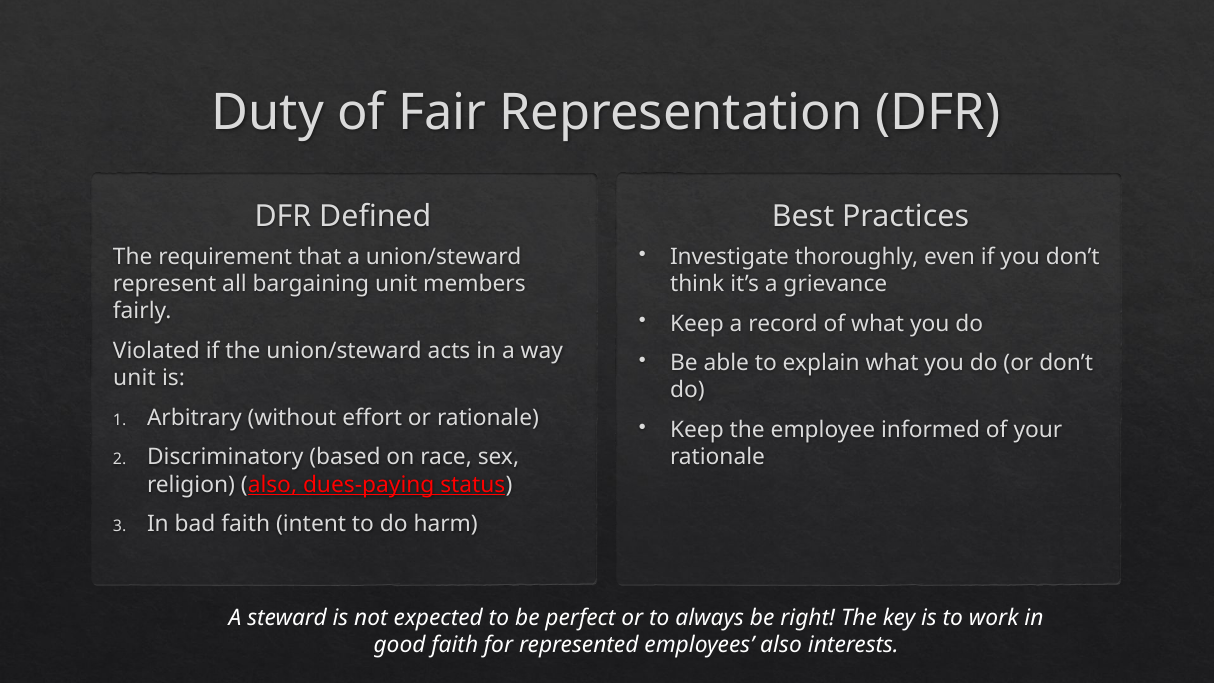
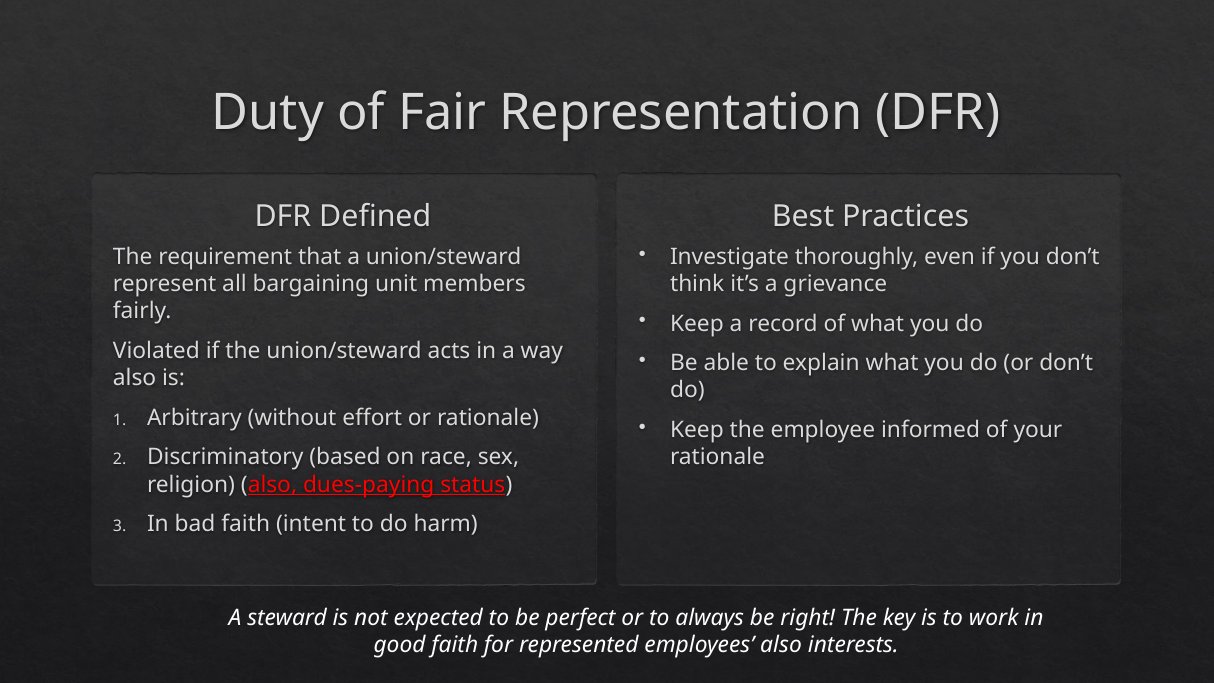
unit at (134, 378): unit -> also
